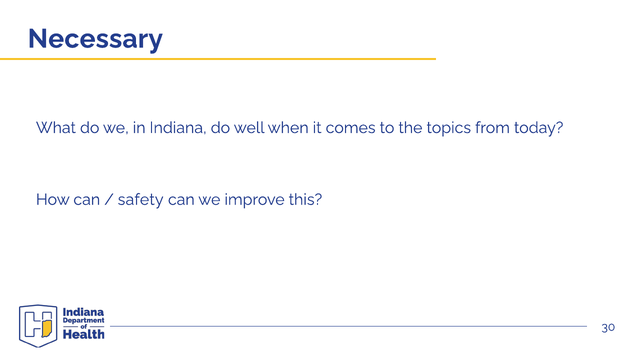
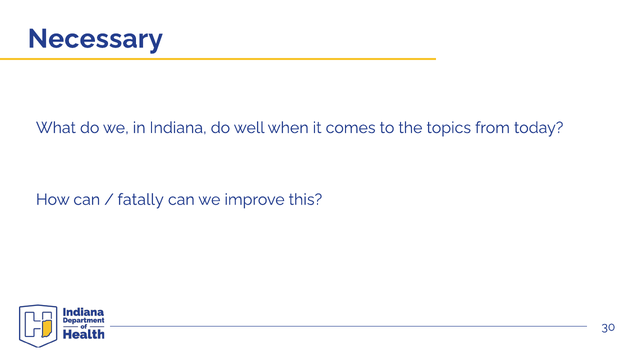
safety: safety -> fatally
